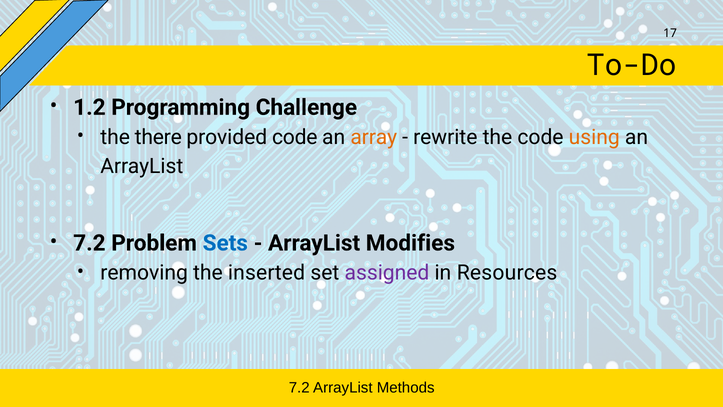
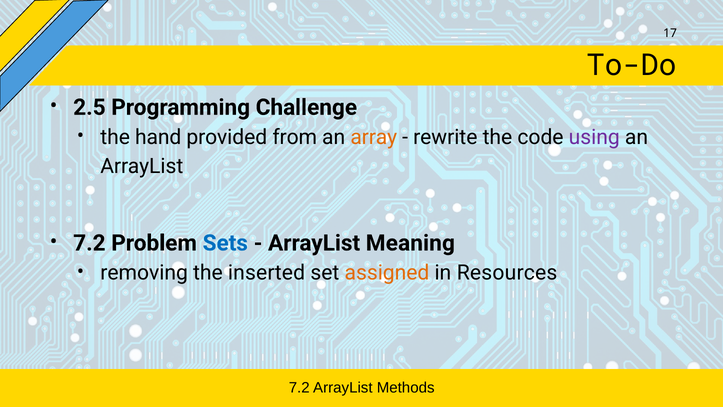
1.2: 1.2 -> 2.5
there: there -> hand
provided code: code -> from
using colour: orange -> purple
Modifies: Modifies -> Meaning
assigned colour: purple -> orange
